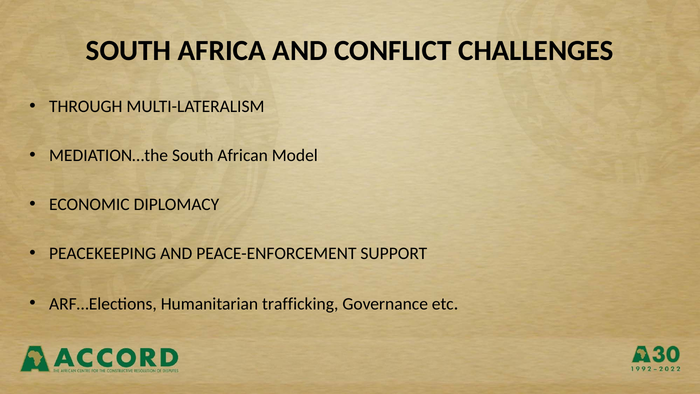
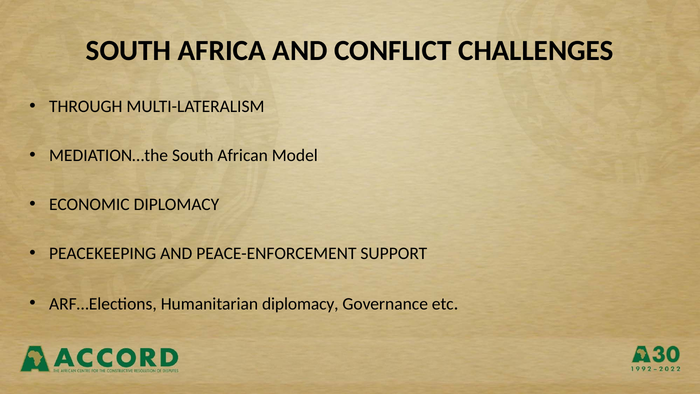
Humanitarian trafficking: trafficking -> diplomacy
